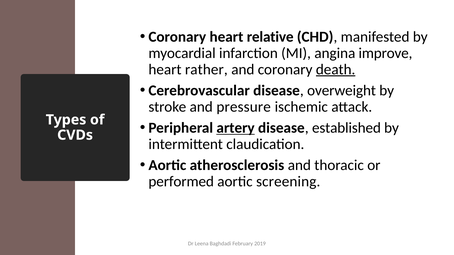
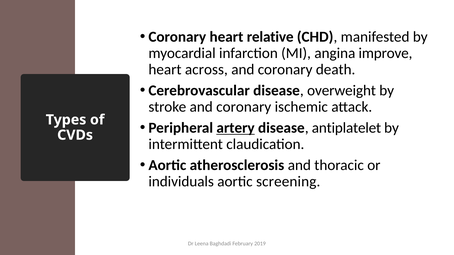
rather: rather -> across
death underline: present -> none
stroke and pressure: pressure -> coronary
established: established -> antiplatelet
performed: performed -> individuals
